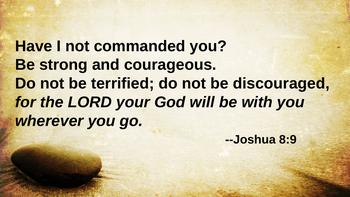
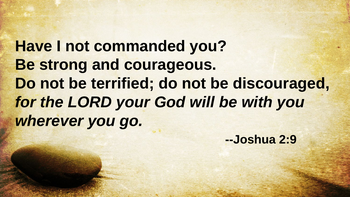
8:9: 8:9 -> 2:9
